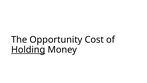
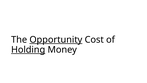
Opportunity underline: none -> present
